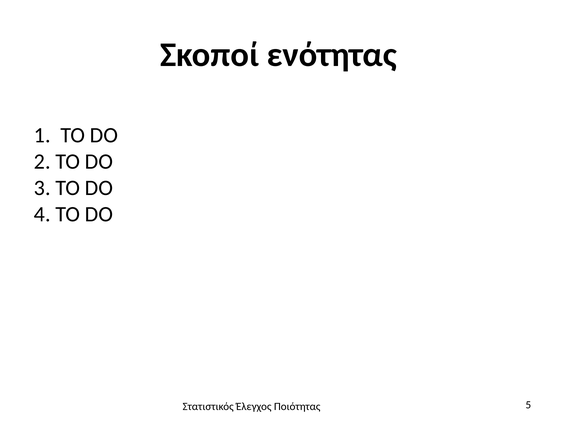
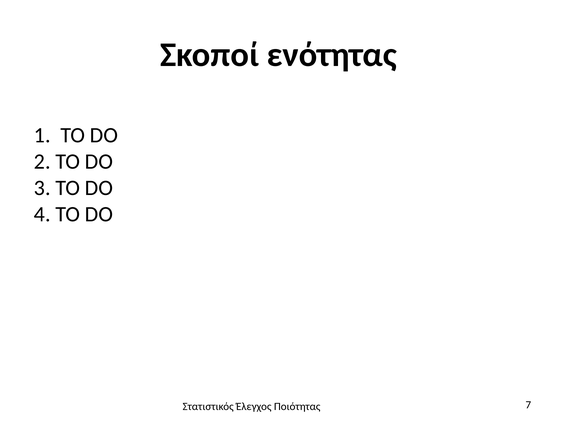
5: 5 -> 7
